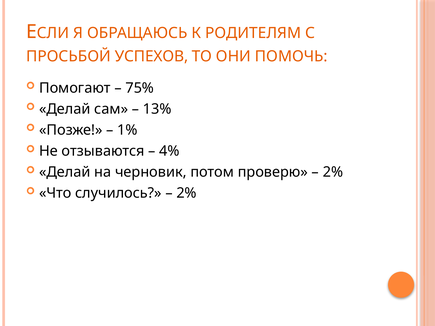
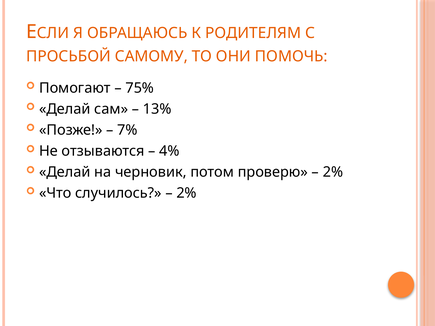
УСПЕХОВ: УСПЕХОВ -> САМОМУ
1%: 1% -> 7%
